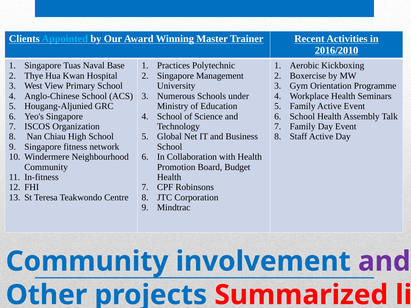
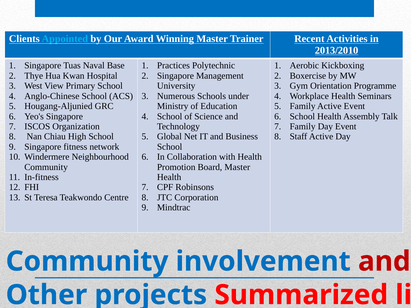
2016/2010: 2016/2010 -> 2013/2010
Board Budget: Budget -> Master
and at (384, 262) colour: purple -> red
